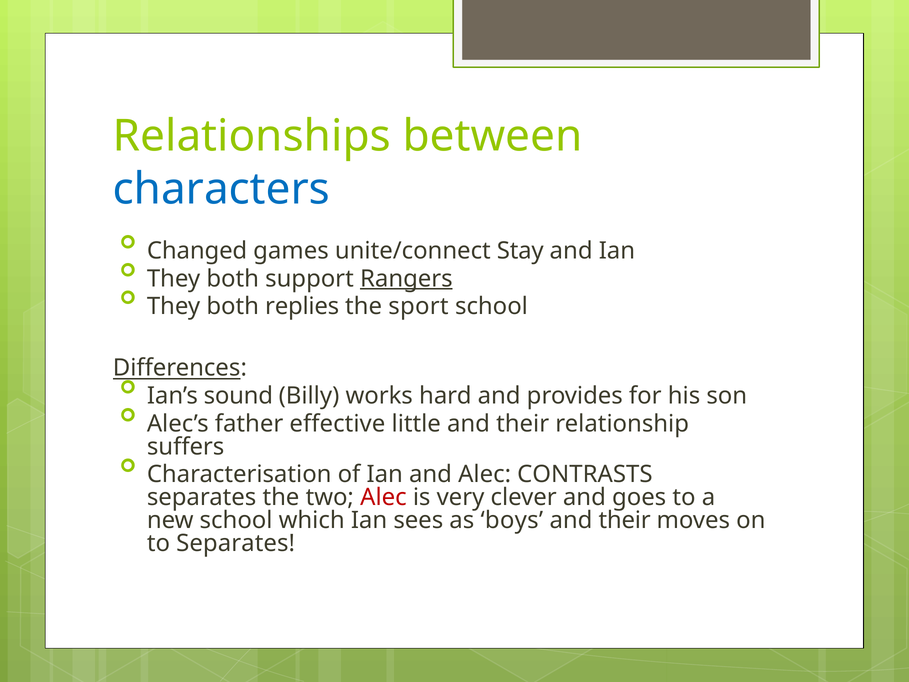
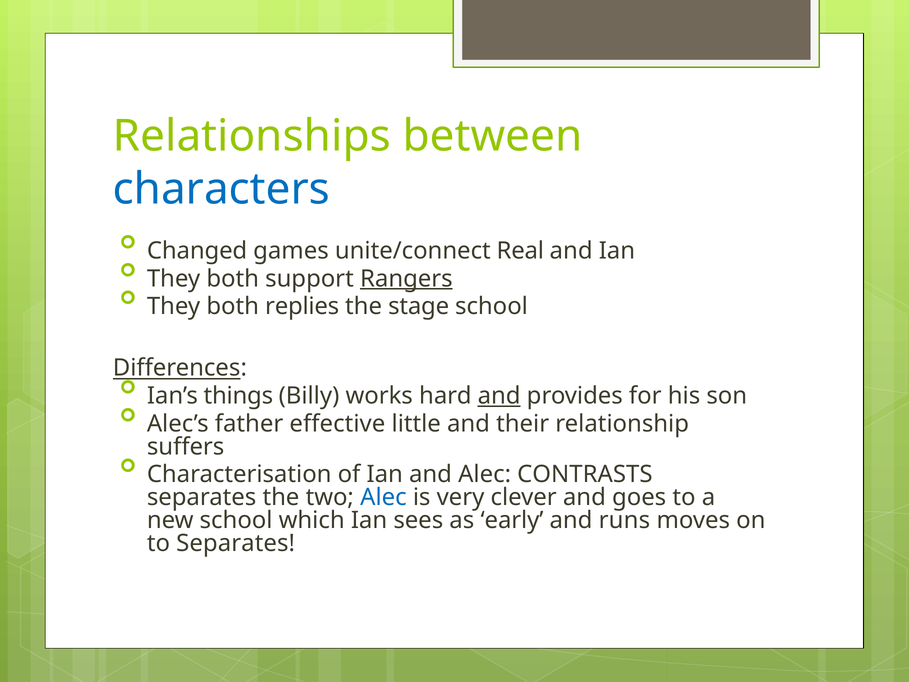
Stay: Stay -> Real
sport: sport -> stage
sound: sound -> things
and at (499, 396) underline: none -> present
Alec at (383, 497) colour: red -> blue
boys: boys -> early
their at (625, 520): their -> runs
